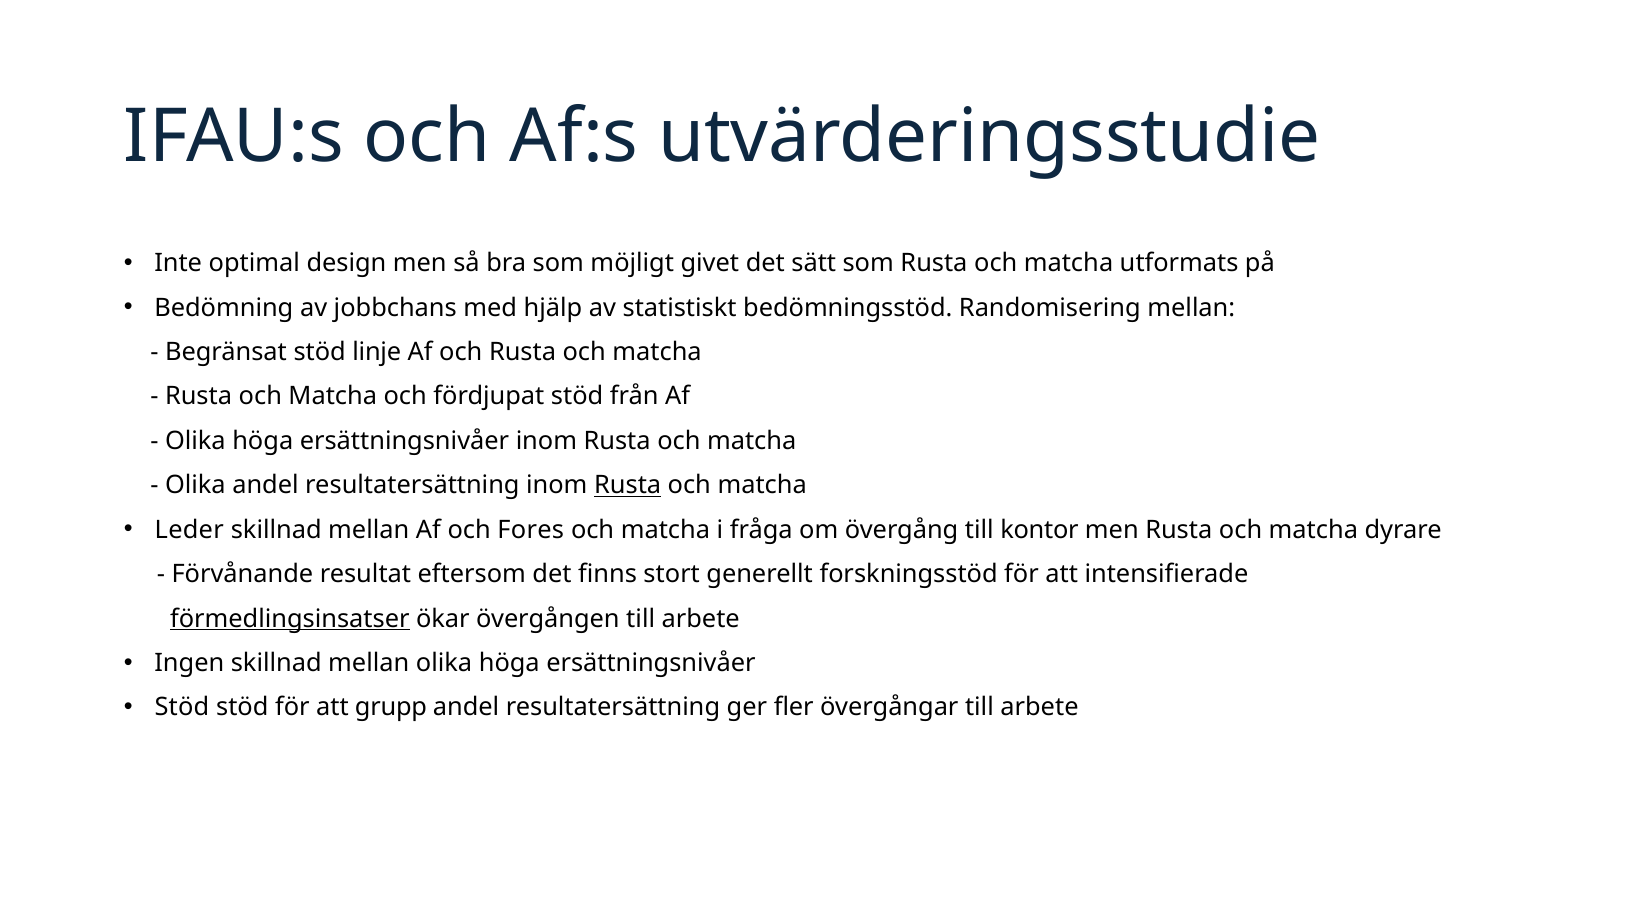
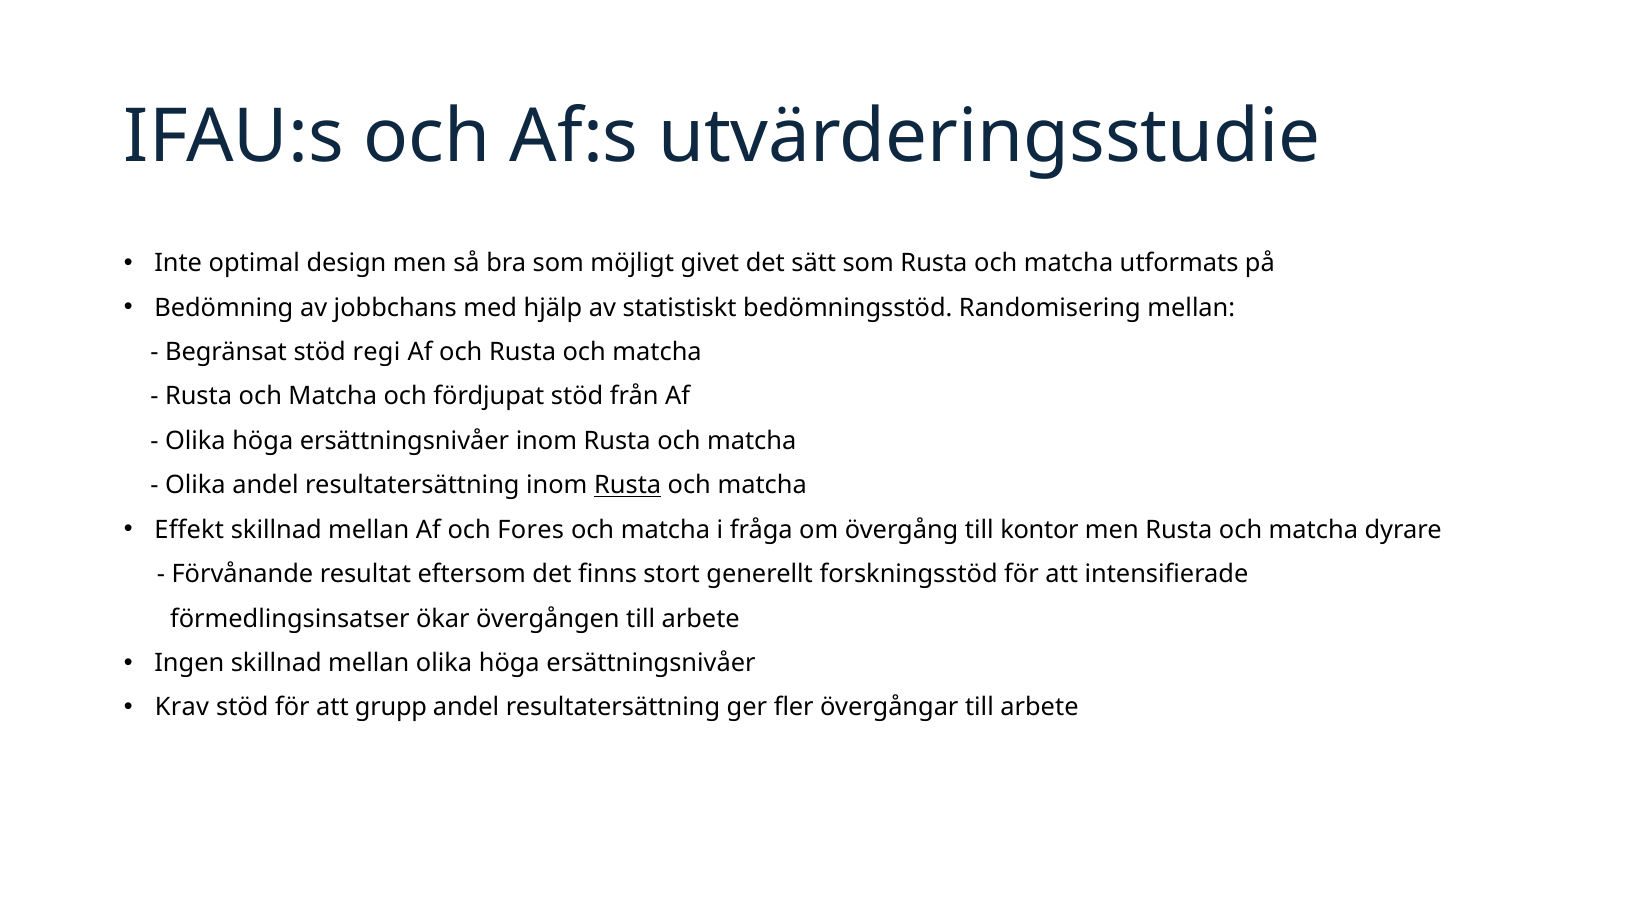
linje: linje -> regi
Leder: Leder -> Effekt
förmedlingsinsatser underline: present -> none
Stöd at (182, 707): Stöd -> Krav
